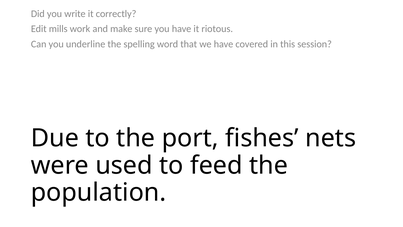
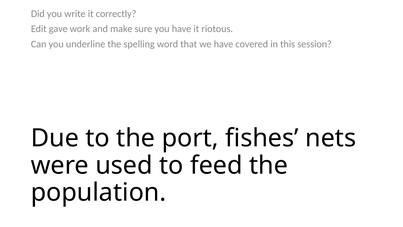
mills: mills -> gave
